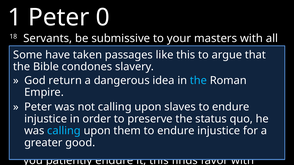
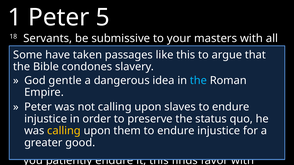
0: 0 -> 5
return at (65, 81): return -> gentle
calling at (64, 131) colour: light blue -> yellow
